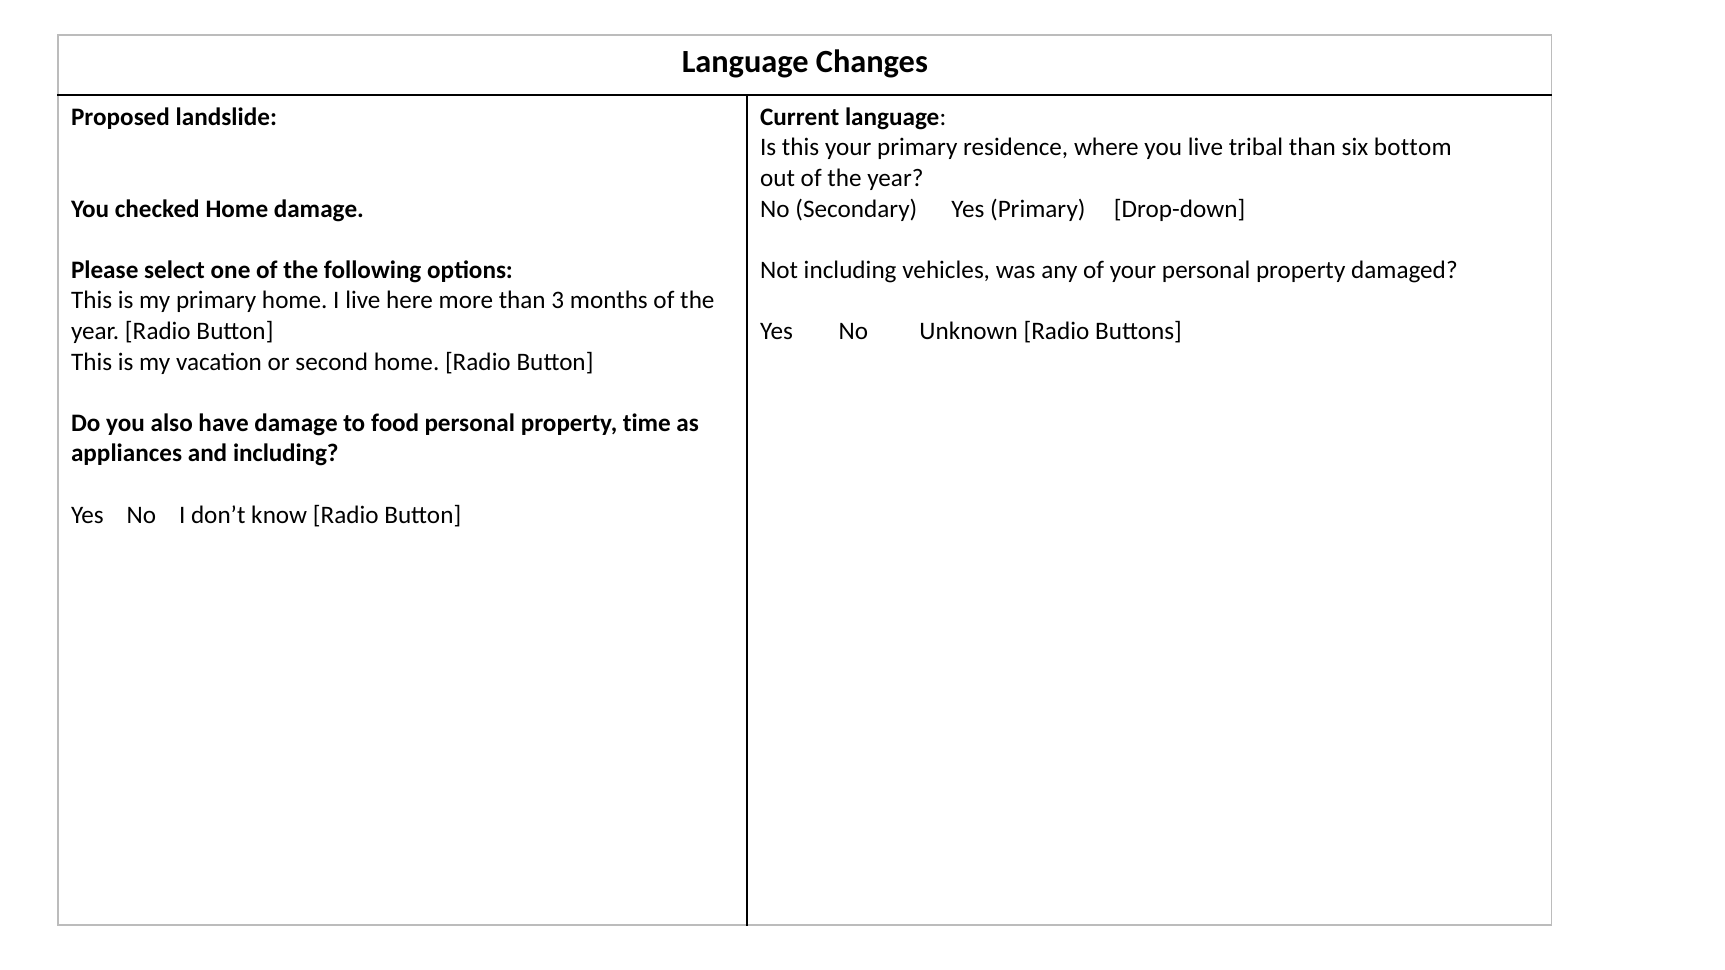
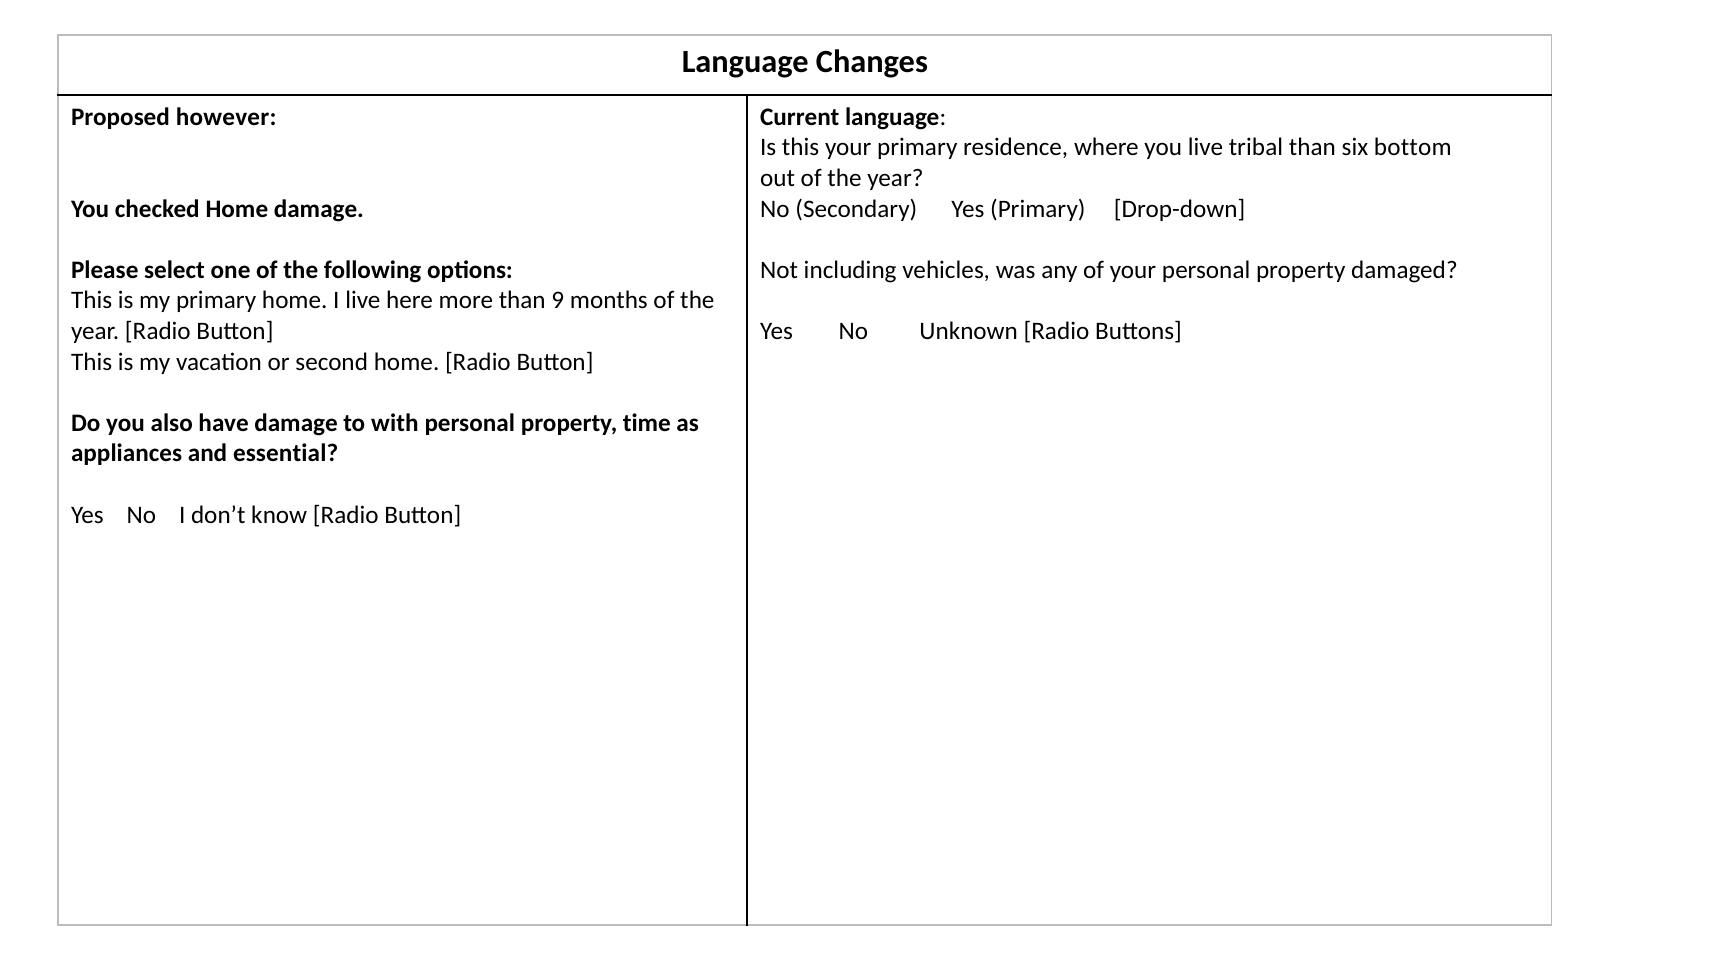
landslide: landslide -> however
3: 3 -> 9
food: food -> with
and including: including -> essential
